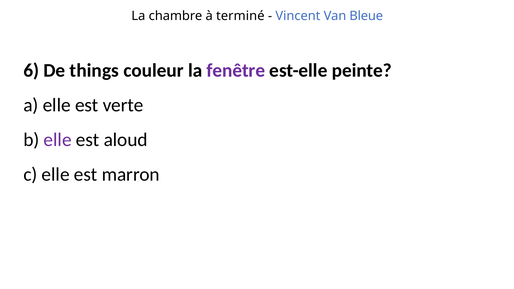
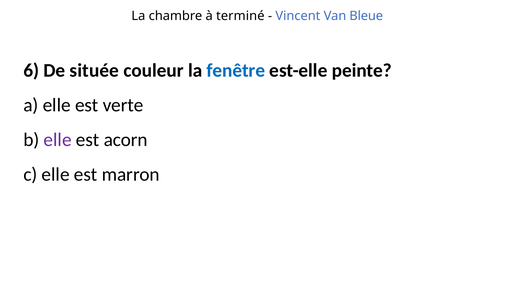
things: things -> située
fenêtre colour: purple -> blue
aloud: aloud -> acorn
